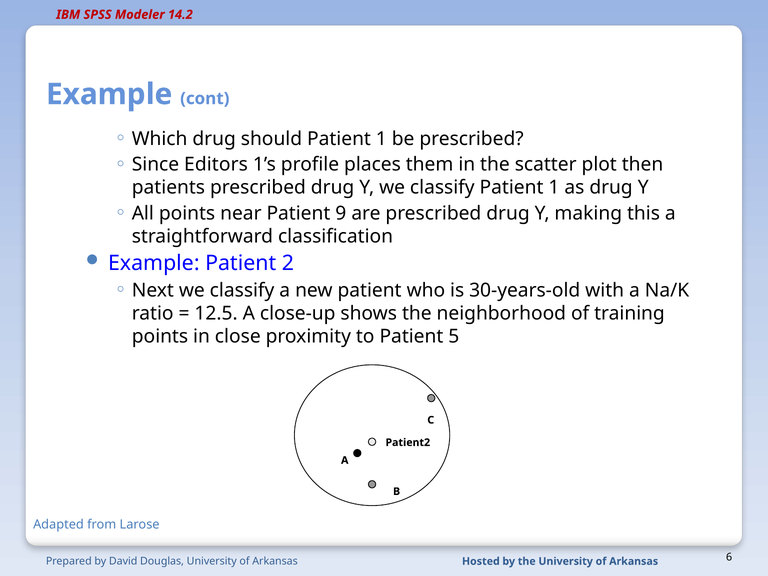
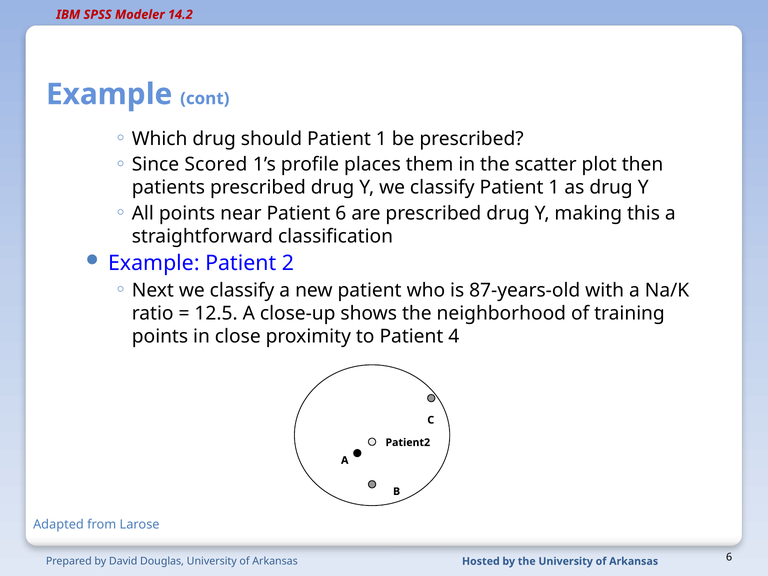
Editors: Editors -> Scored
Patient 9: 9 -> 6
30-years-old: 30-years-old -> 87-years-old
5: 5 -> 4
